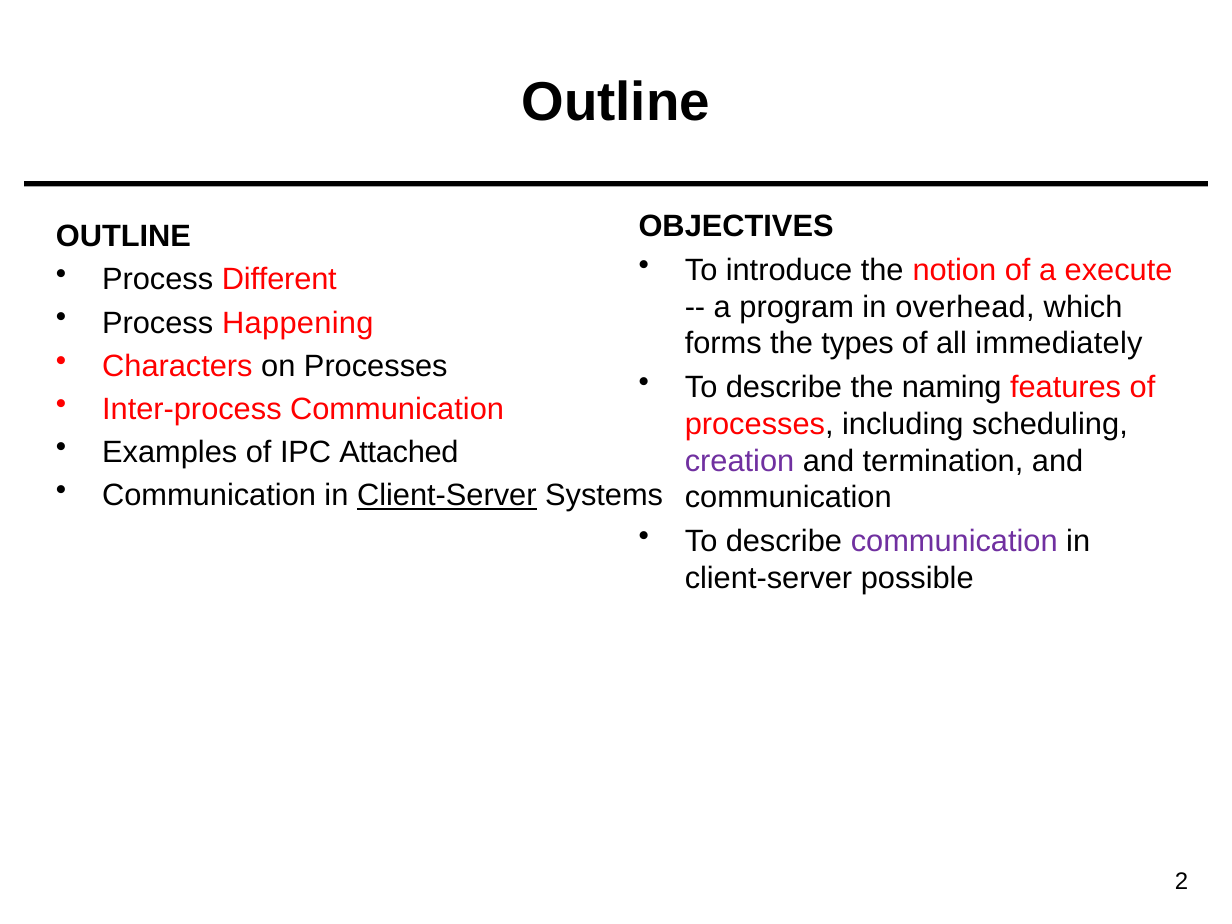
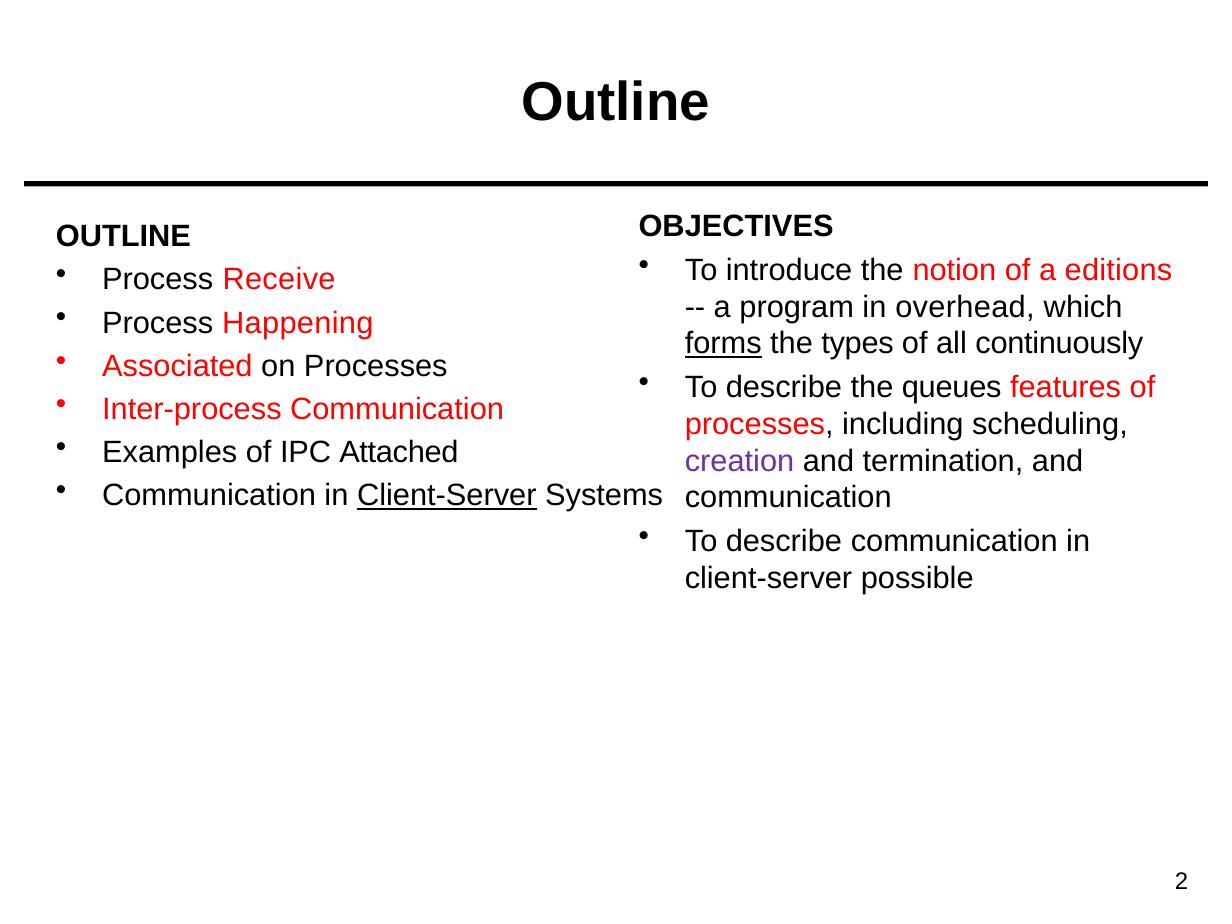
execute: execute -> editions
Different: Different -> Receive
forms underline: none -> present
immediately: immediately -> continuously
Characters: Characters -> Associated
naming: naming -> queues
communication at (954, 541) colour: purple -> black
